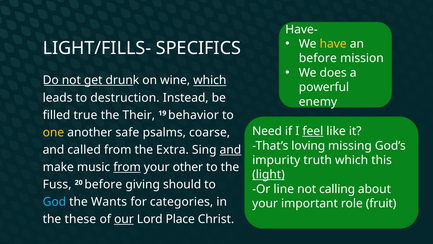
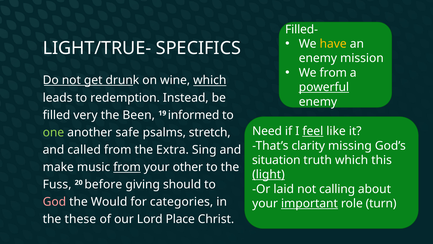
Have-: Have- -> Filled-
LIGHT/FILLS-: LIGHT/FILLS- -> LIGHT/TRUE-
before at (318, 58): before -> enemy
We does: does -> from
powerful underline: none -> present
destruction: destruction -> redemption
true: true -> very
Their: Their -> Been
behavior: behavior -> informed
one colour: yellow -> light green
coarse: coarse -> stretch
loving: loving -> clarity
and at (230, 149) underline: present -> none
impurity: impurity -> situation
line: line -> laid
God colour: light blue -> pink
Wants: Wants -> Would
important underline: none -> present
fruit: fruit -> turn
our underline: present -> none
